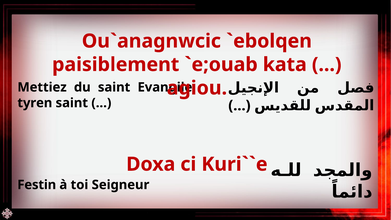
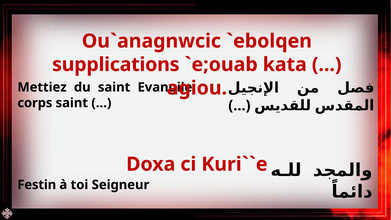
paisiblement: paisiblement -> supplications
tyren: tyren -> corps
